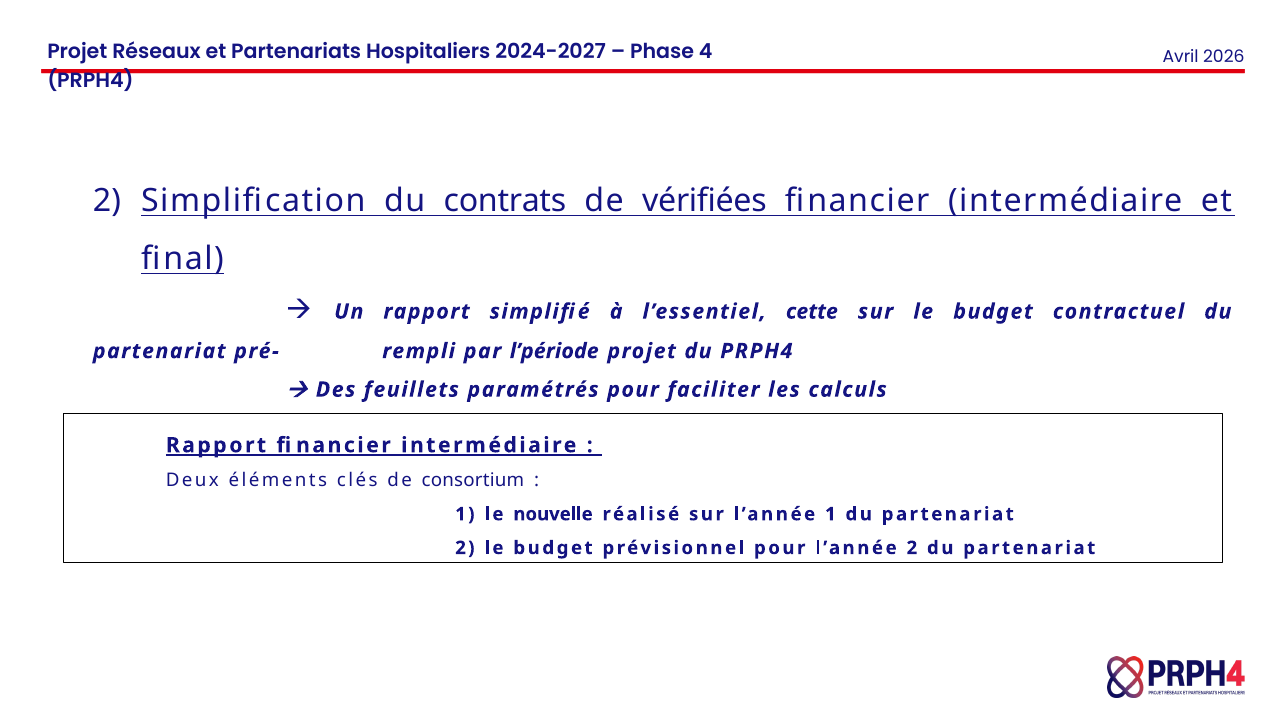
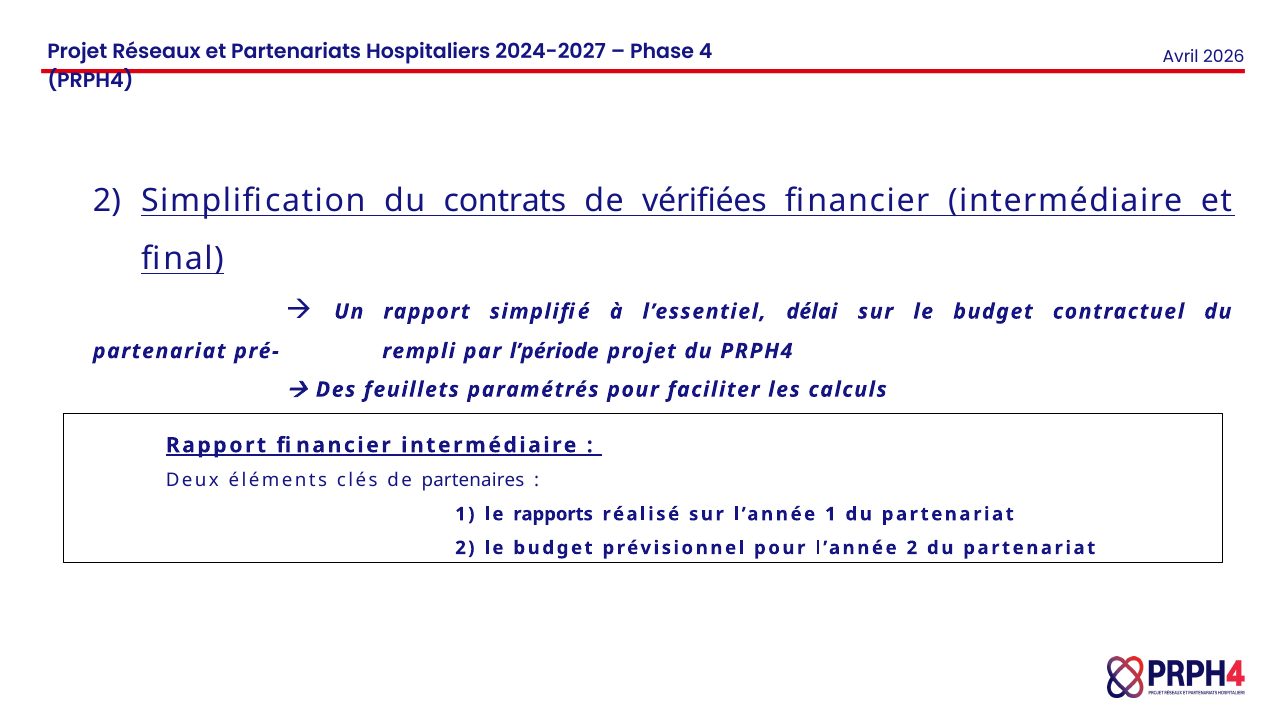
cette: cette -> délai
consortium: consortium -> partenaires
nouvelle: nouvelle -> rapports
